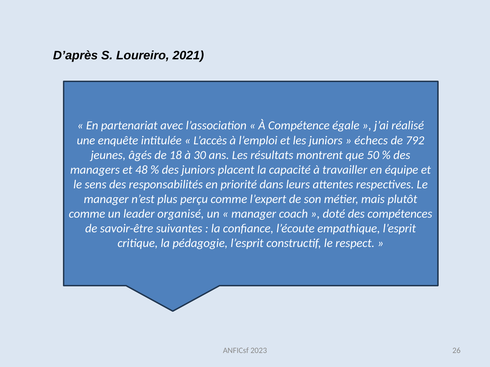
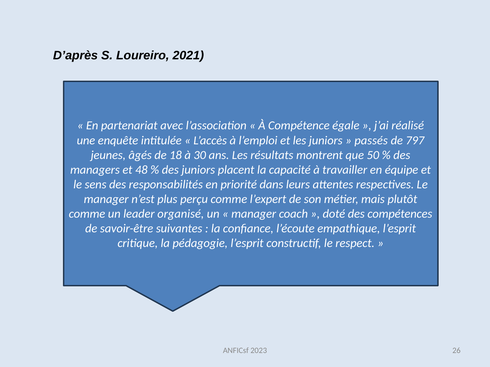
échecs: échecs -> passés
792: 792 -> 797
